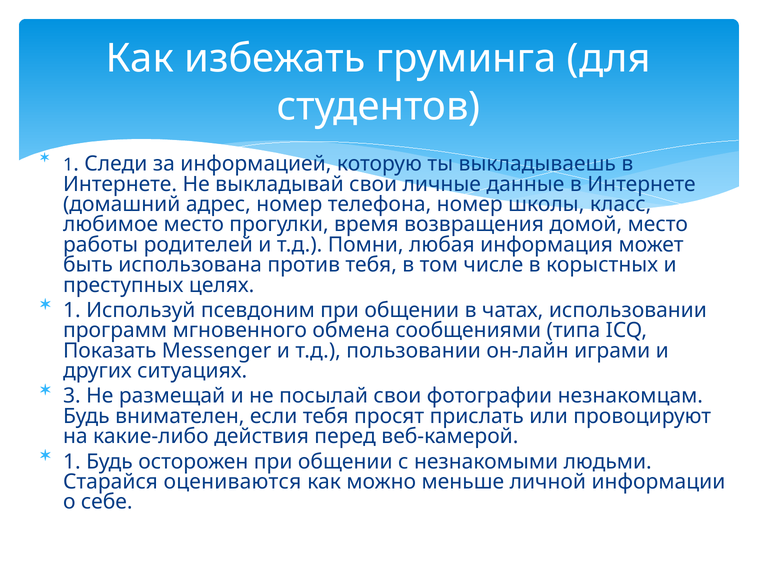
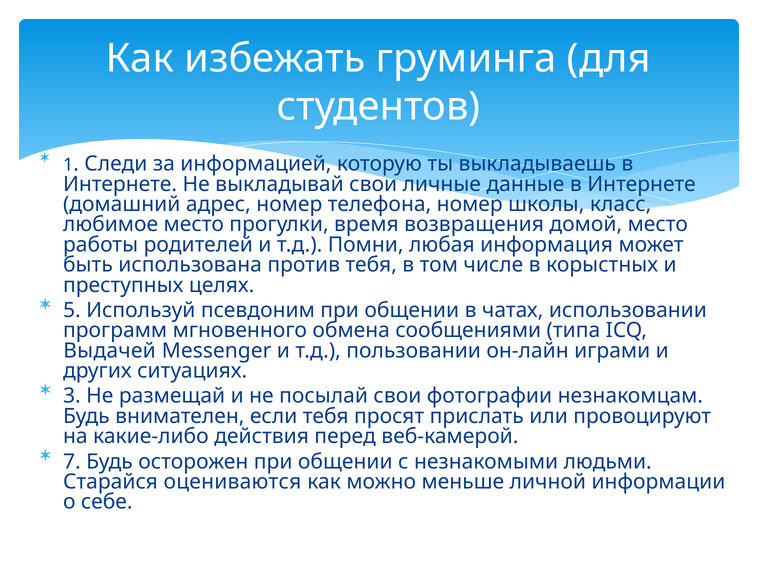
1 at (72, 310): 1 -> 5
Показать: Показать -> Выдачей
1 at (72, 461): 1 -> 7
